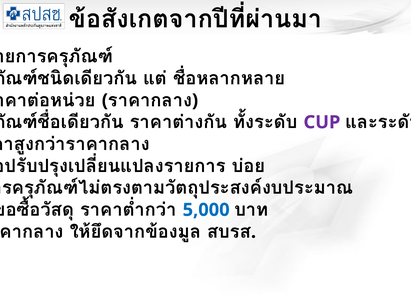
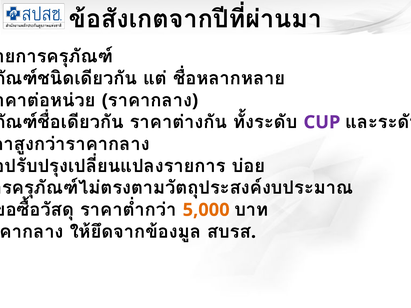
5,000 colour: blue -> orange
